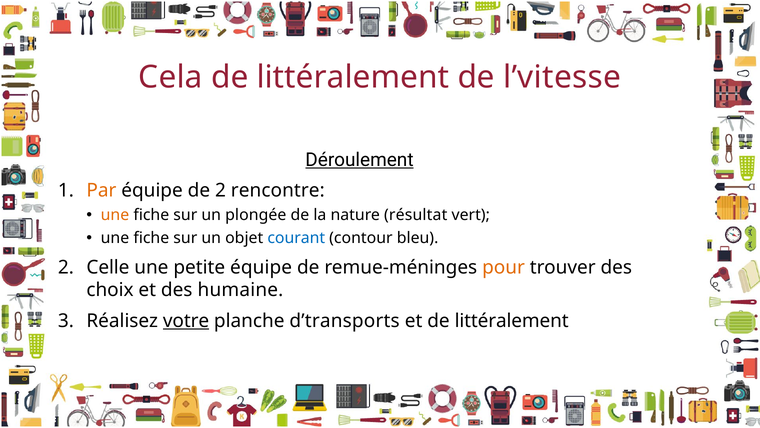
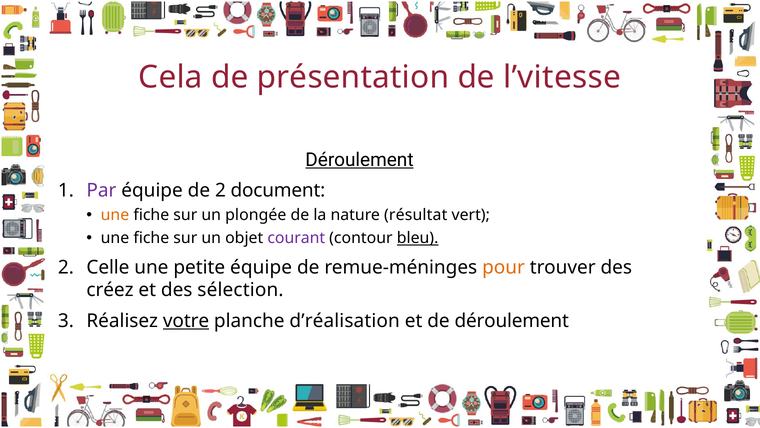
littéralement at (353, 77): littéralement -> présentation
Par colour: orange -> purple
rencontre: rencontre -> document
courant colour: blue -> purple
bleu underline: none -> present
choix: choix -> créez
humaine: humaine -> sélection
d’transports: d’transports -> d’réalisation
et de littéralement: littéralement -> déroulement
